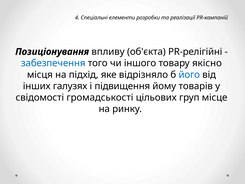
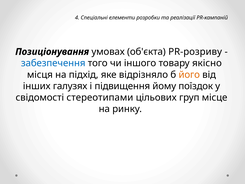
впливу: впливу -> умовах
PR-релігійні: PR-релігійні -> PR-розриву
його colour: blue -> orange
товарів: товарів -> поїздок
громадськості: громадськості -> стереотипами
